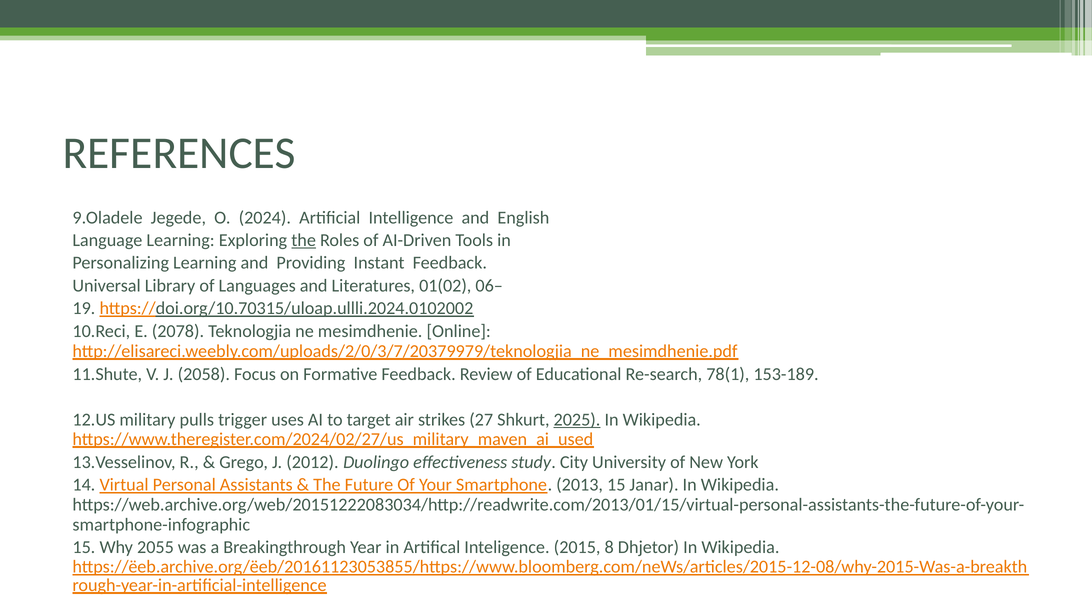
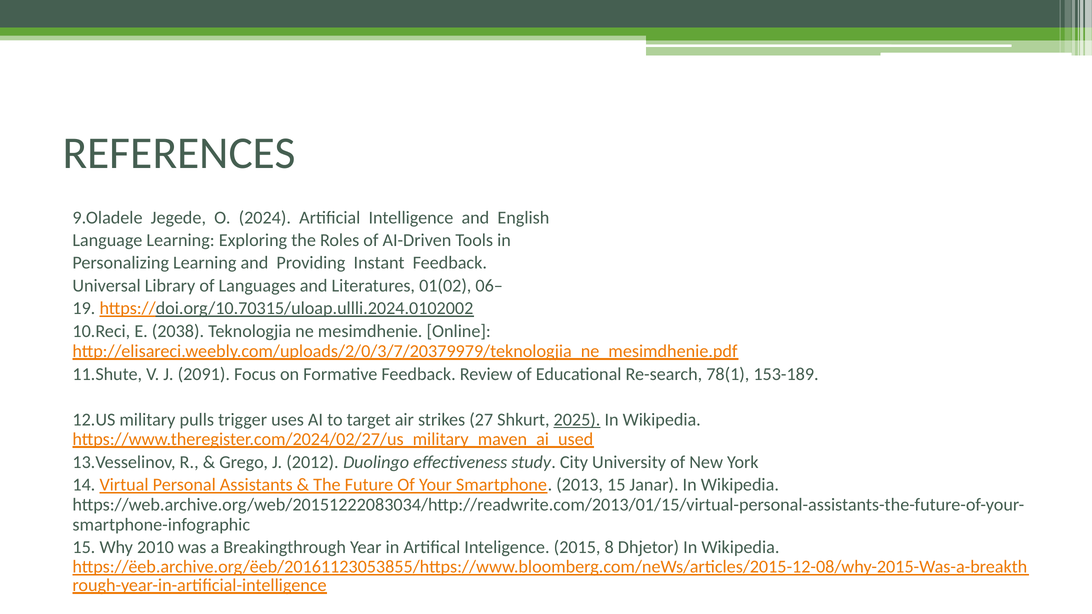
the at (304, 240) underline: present -> none
2078: 2078 -> 2038
2058: 2058 -> 2091
2055: 2055 -> 2010
